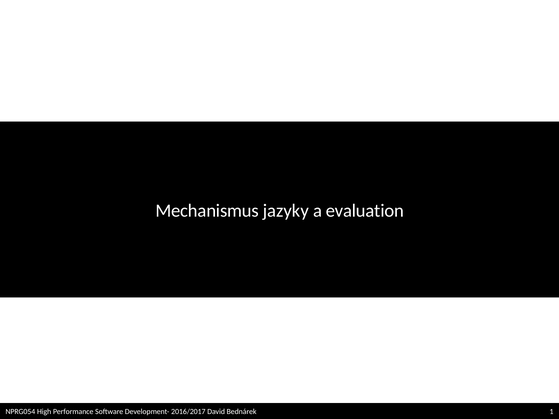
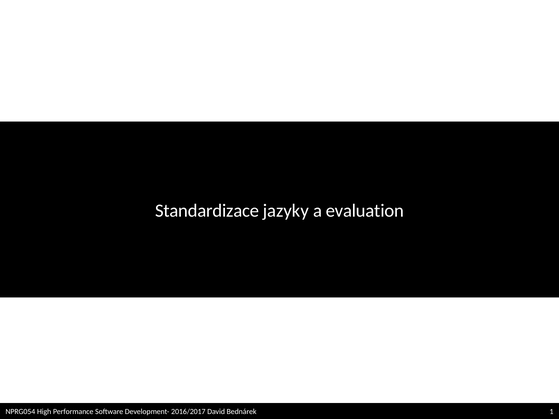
Mechanismus: Mechanismus -> Standardizace
